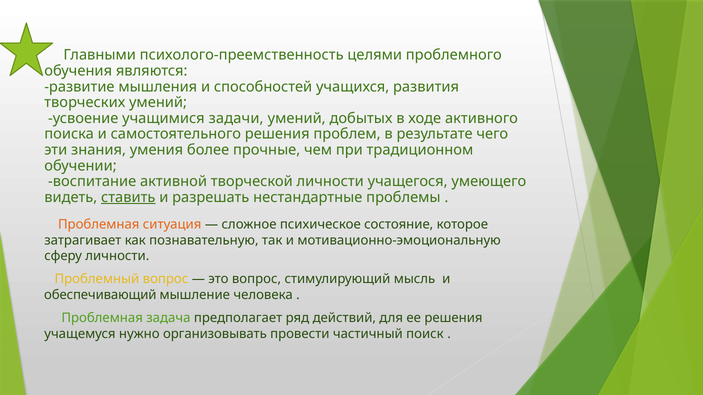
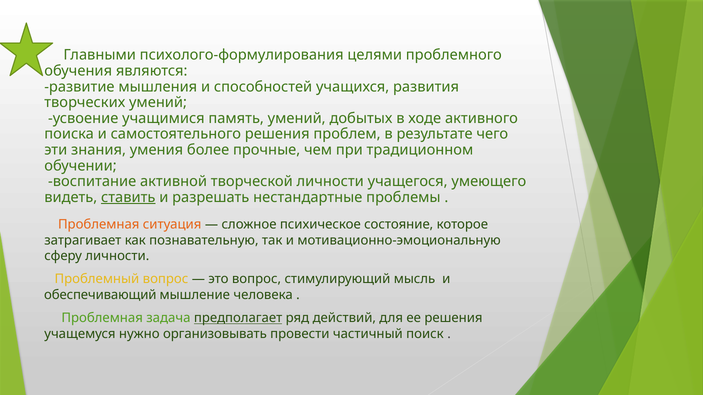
психолого-преемственность: психолого-преемственность -> психолого-формулирования
задачи: задачи -> память
предполагает underline: none -> present
